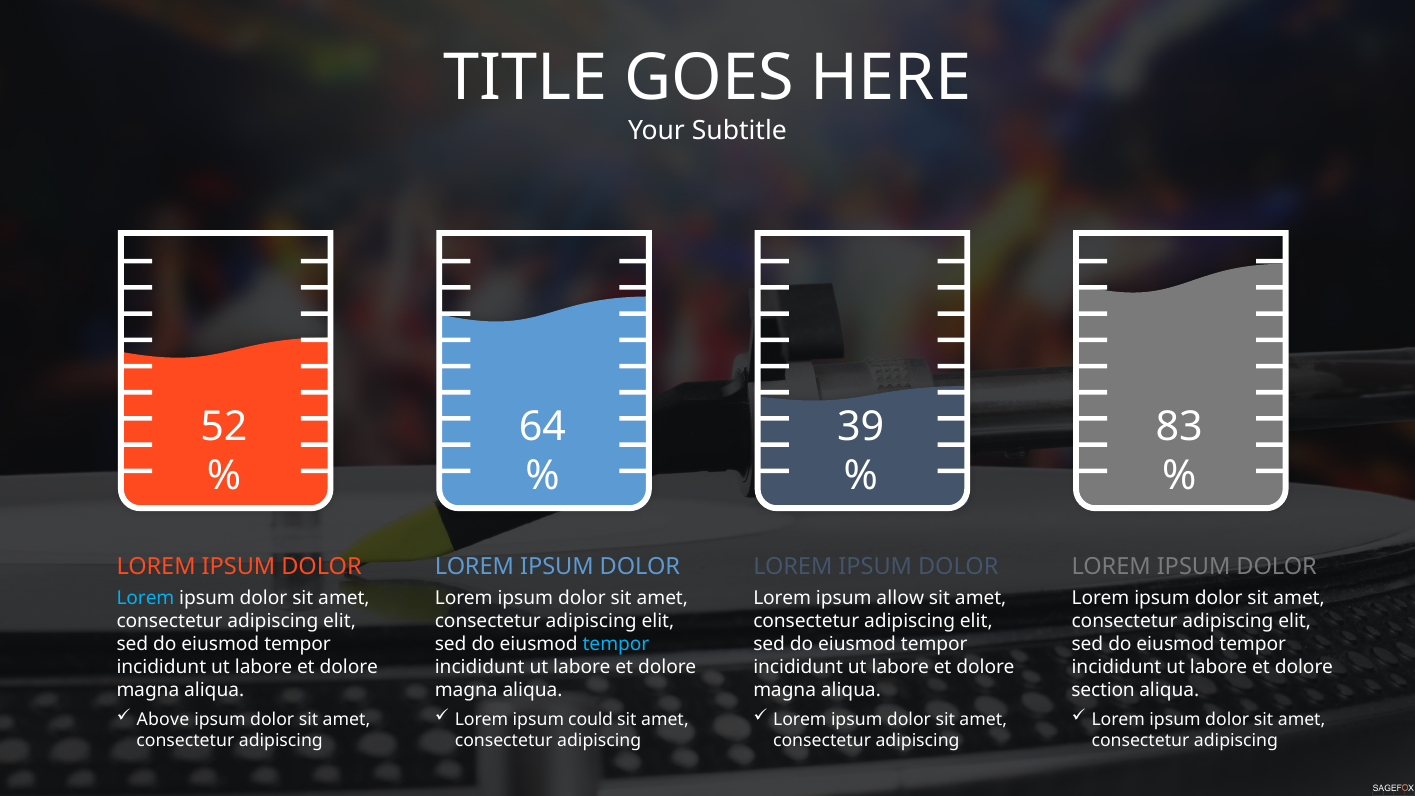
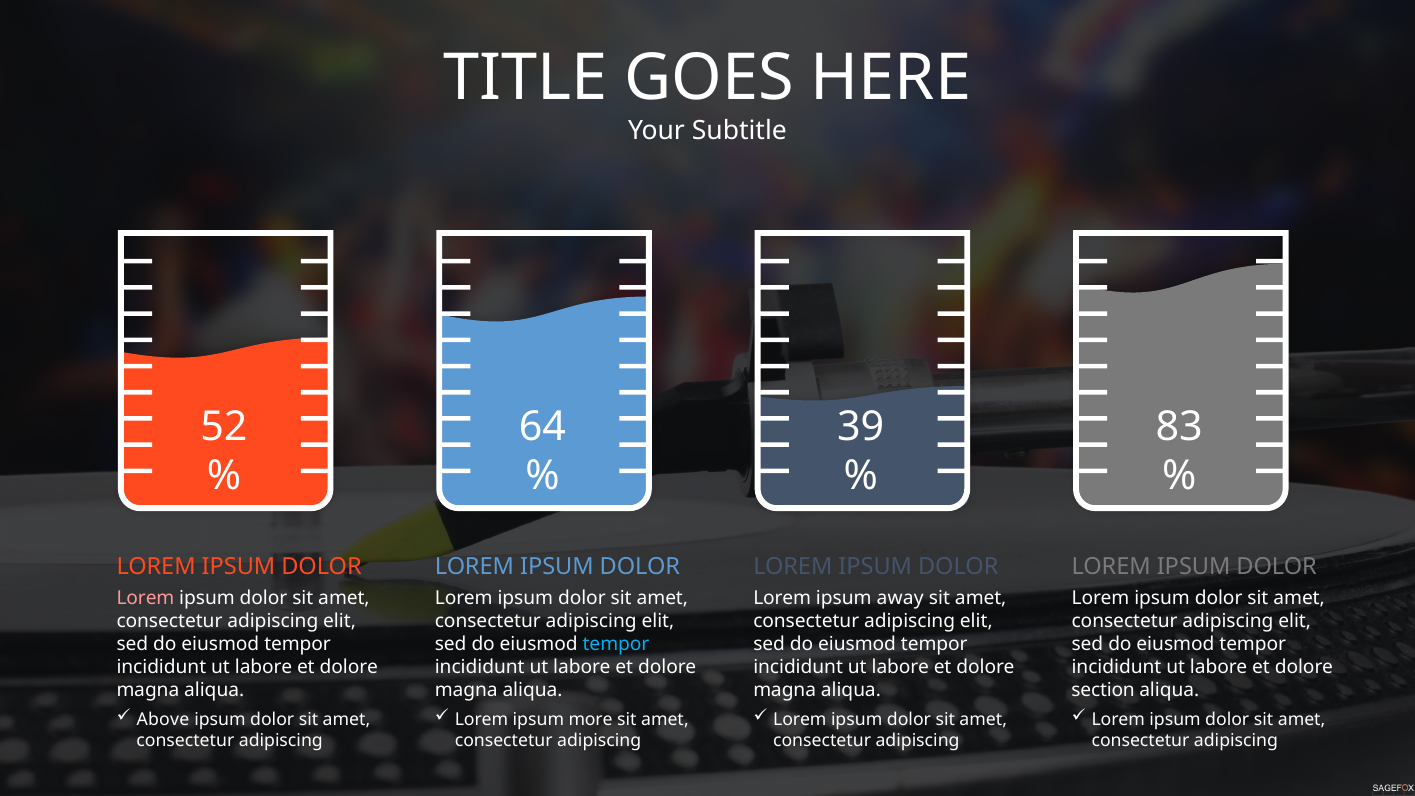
Lorem at (145, 598) colour: light blue -> pink
allow: allow -> away
could: could -> more
